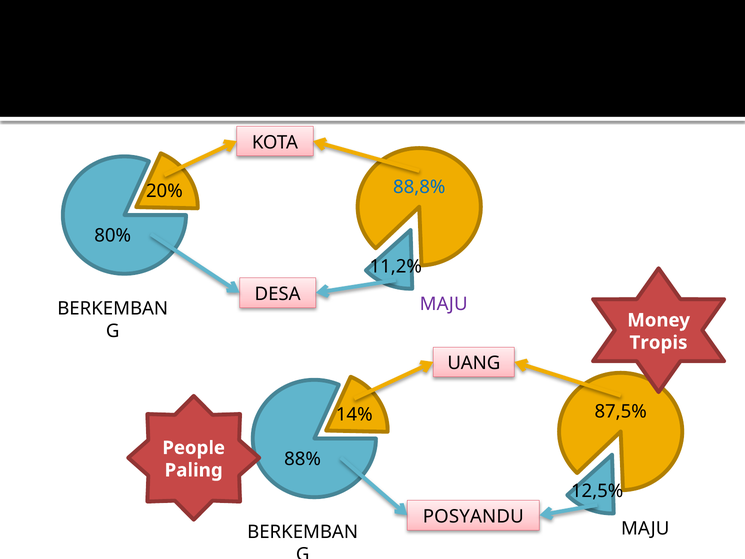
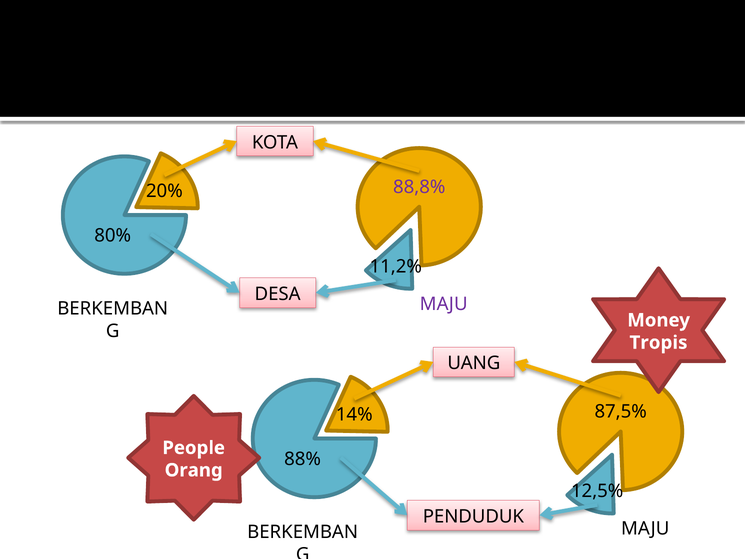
88,8% colour: blue -> purple
Paling: Paling -> Orang
POSYANDU: POSYANDU -> PENDUDUK
